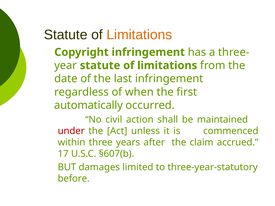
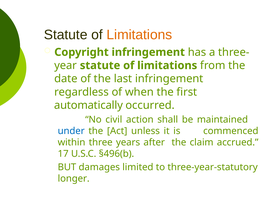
under colour: red -> blue
§607(b: §607(b -> §496(b
before: before -> longer
